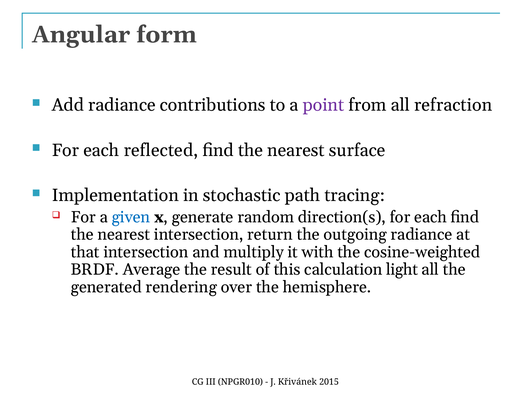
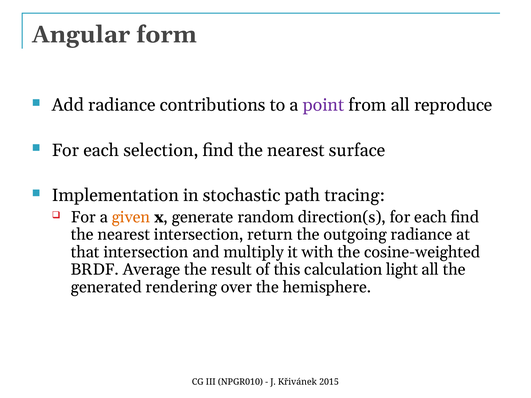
refraction: refraction -> reproduce
reflected: reflected -> selection
given colour: blue -> orange
